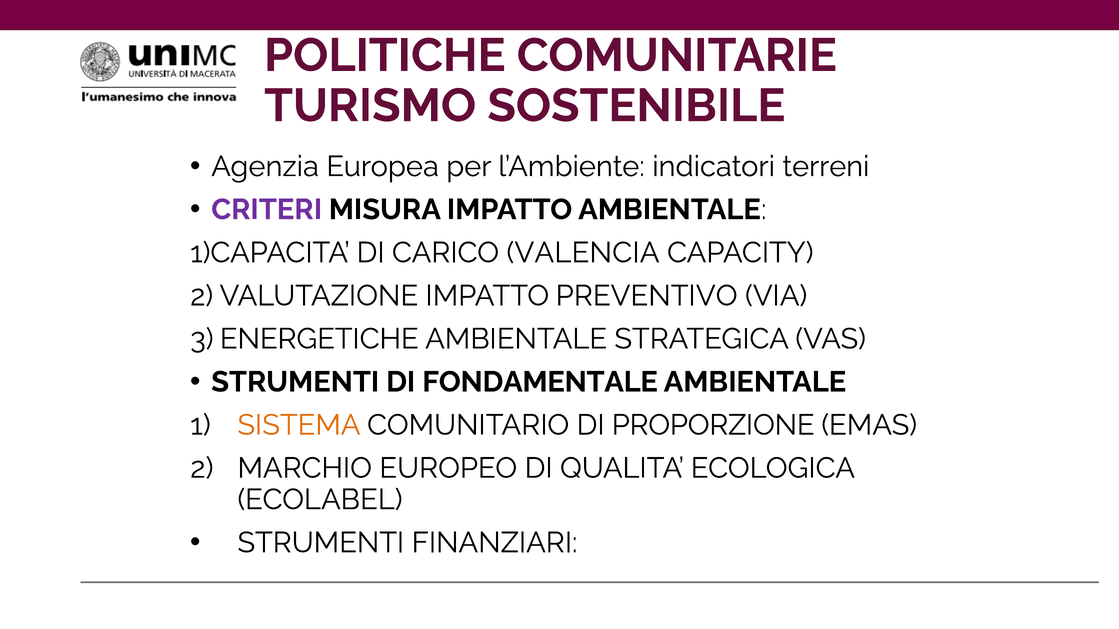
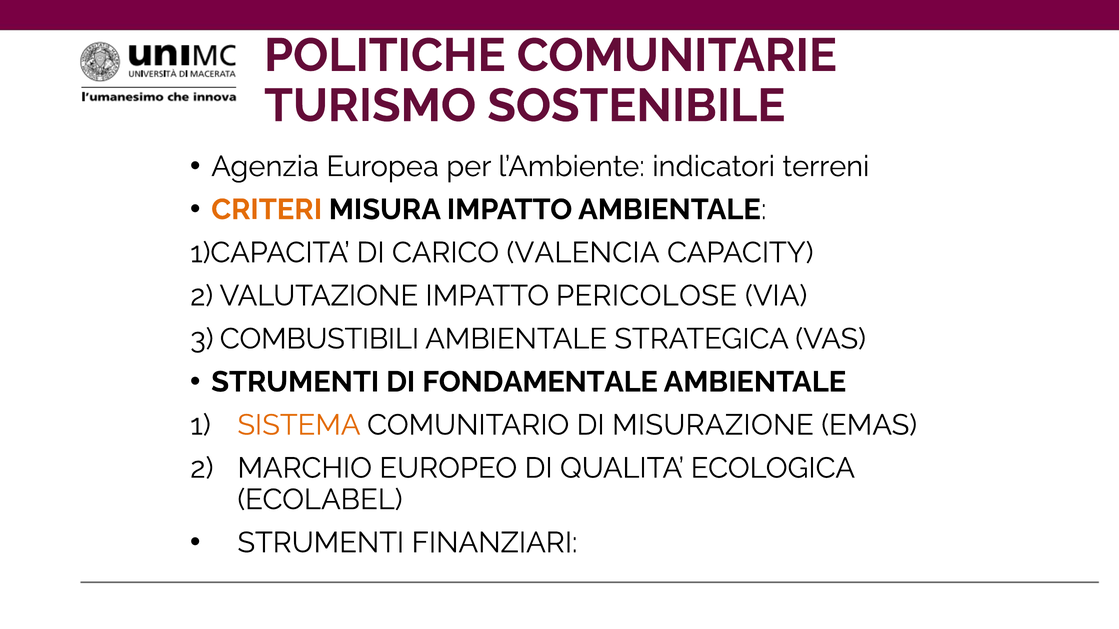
CRITERI colour: purple -> orange
PREVENTIVO: PREVENTIVO -> PERICOLOSE
ENERGETICHE: ENERGETICHE -> COMBUSTIBILI
PROPORZIONE: PROPORZIONE -> MISURAZIONE
